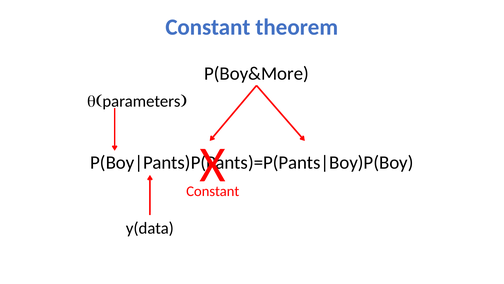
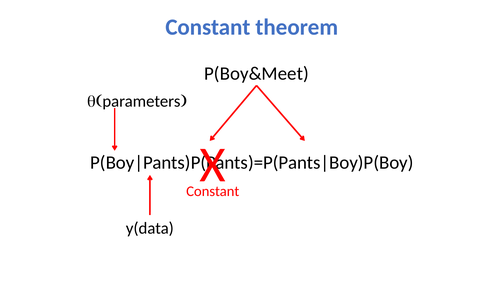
P(Boy&More: P(Boy&More -> P(Boy&Meet
